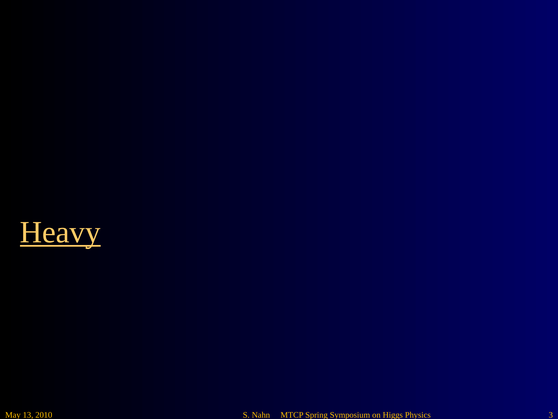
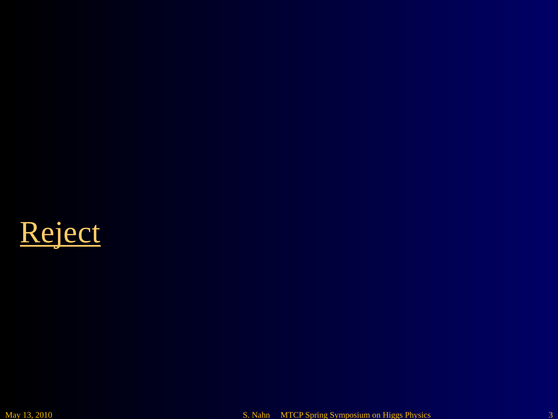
Heavy: Heavy -> Reject
